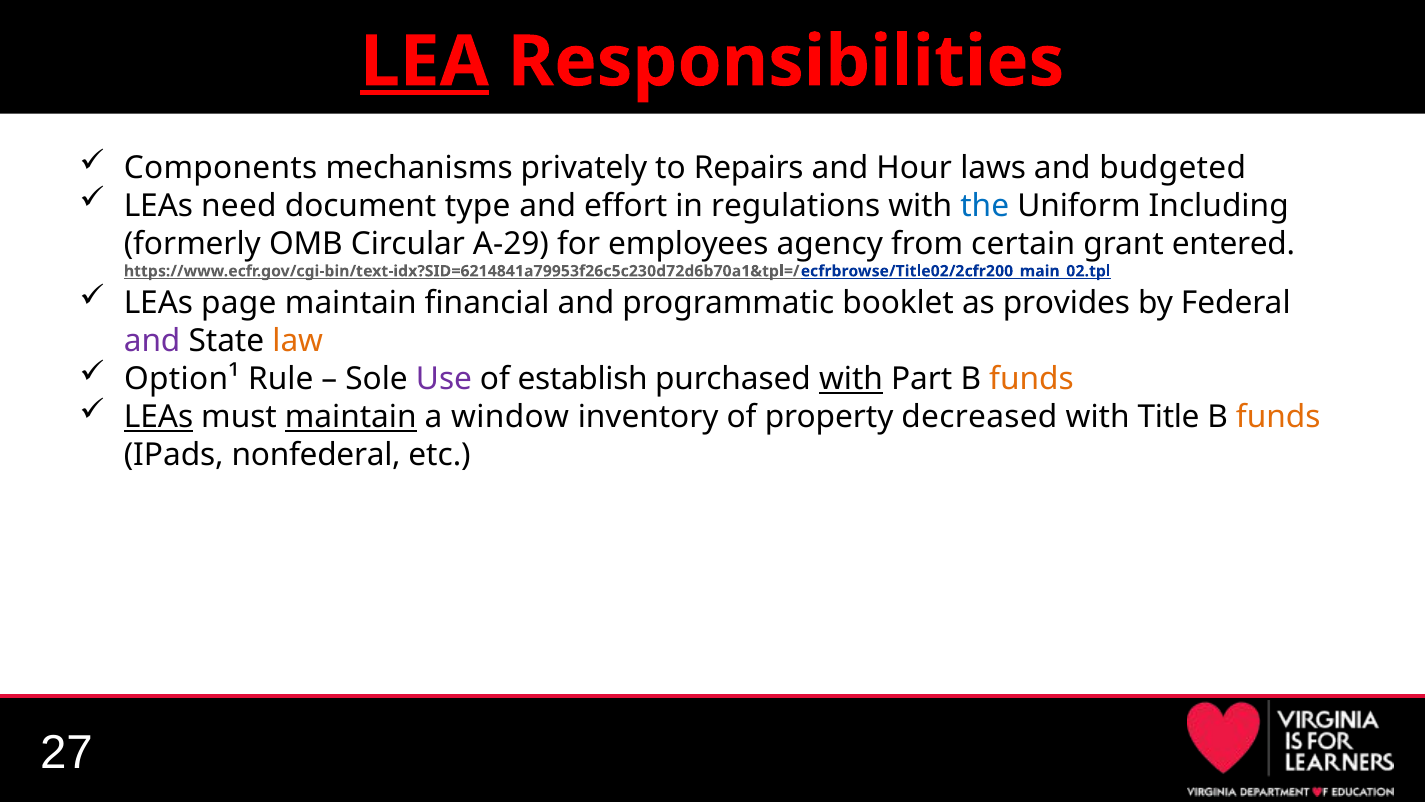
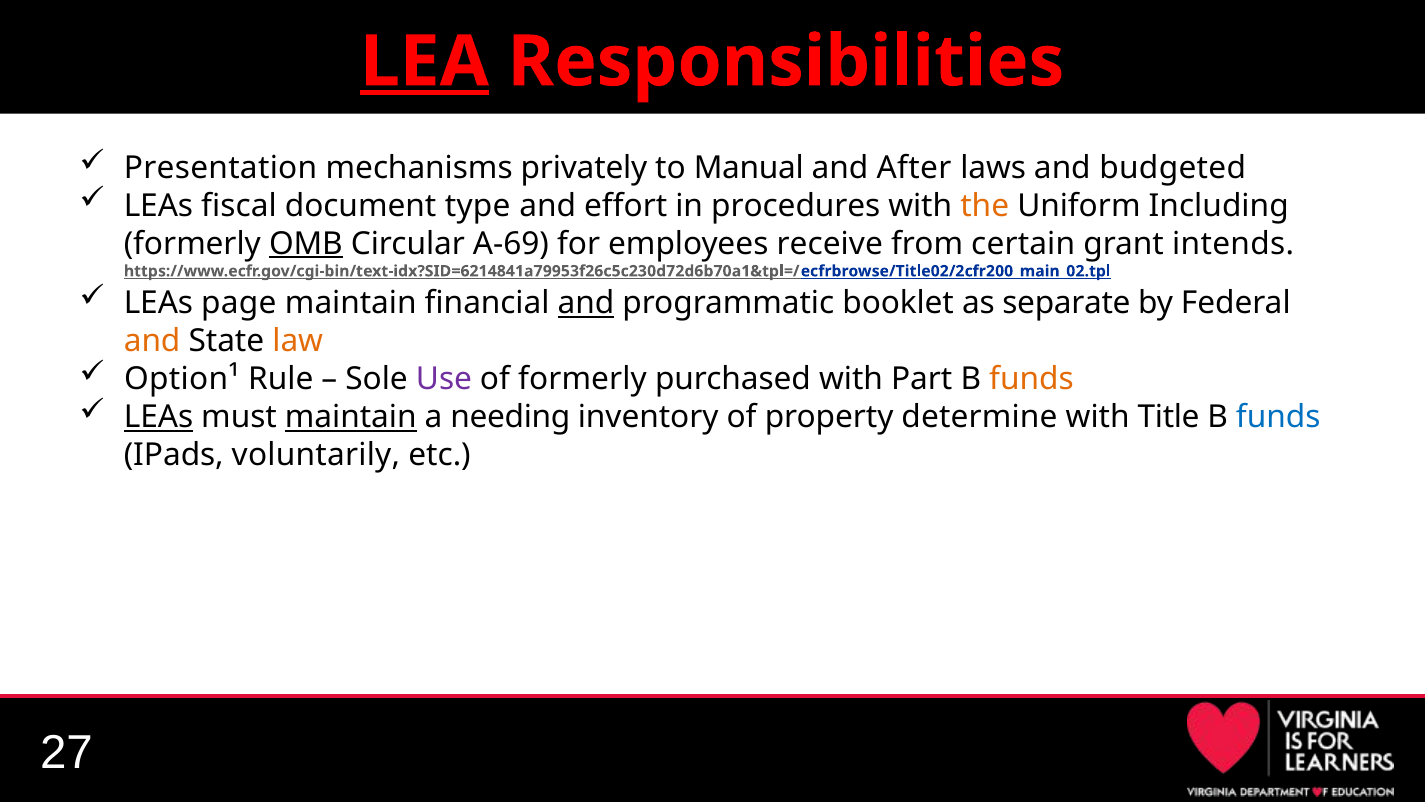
Components: Components -> Presentation
Repairs: Repairs -> Manual
Hour: Hour -> After
need: need -> fiscal
regulations: regulations -> procedures
the colour: blue -> orange
OMB underline: none -> present
A-29: A-29 -> A-69
agency: agency -> receive
entered: entered -> intends
and at (586, 303) underline: none -> present
provides: provides -> separate
and at (152, 341) colour: purple -> orange
of establish: establish -> formerly
with at (851, 379) underline: present -> none
window: window -> needing
decreased: decreased -> determine
funds at (1278, 417) colour: orange -> blue
nonfederal: nonfederal -> voluntarily
